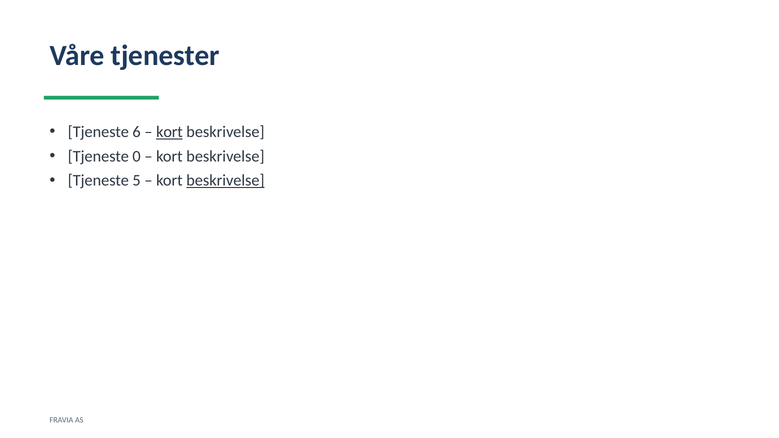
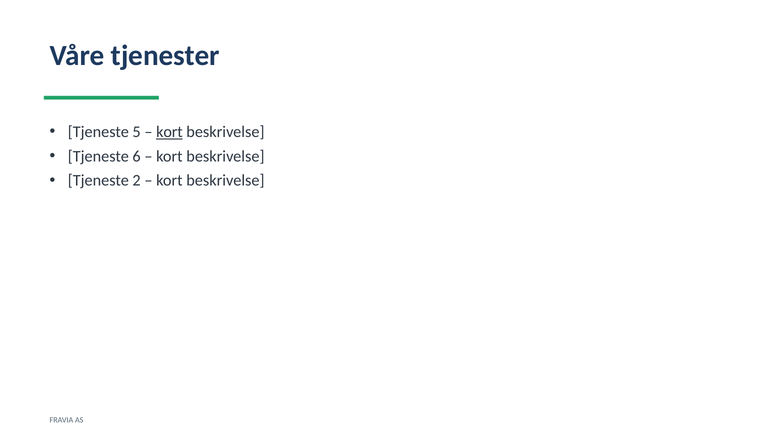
6: 6 -> 5
0: 0 -> 6
5: 5 -> 2
beskrivelse at (225, 181) underline: present -> none
